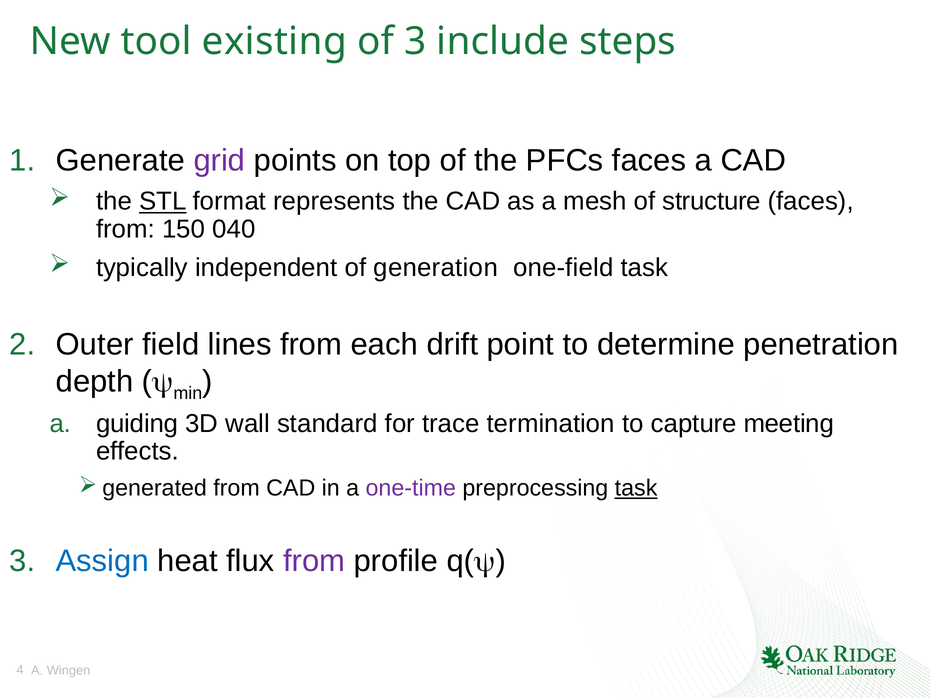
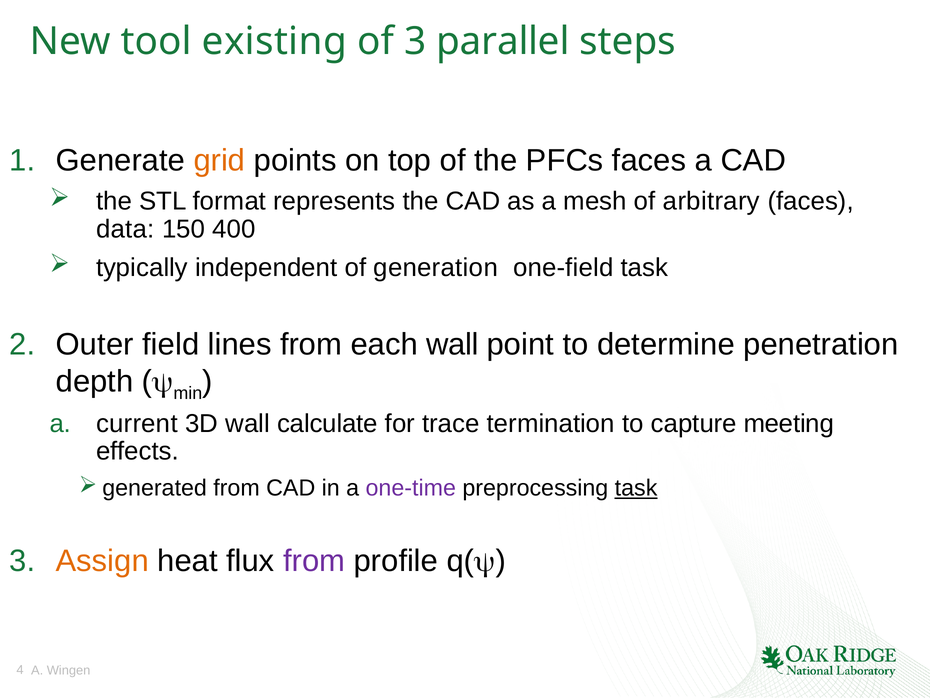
include: include -> parallel
grid colour: purple -> orange
STL underline: present -> none
structure: structure -> arbitrary
from at (125, 229): from -> data
040: 040 -> 400
each drift: drift -> wall
guiding: guiding -> current
standard: standard -> calculate
Assign colour: blue -> orange
